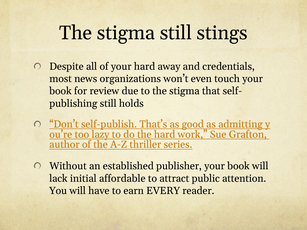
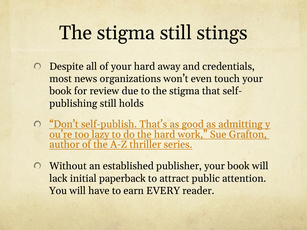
affordable: affordable -> paperback
